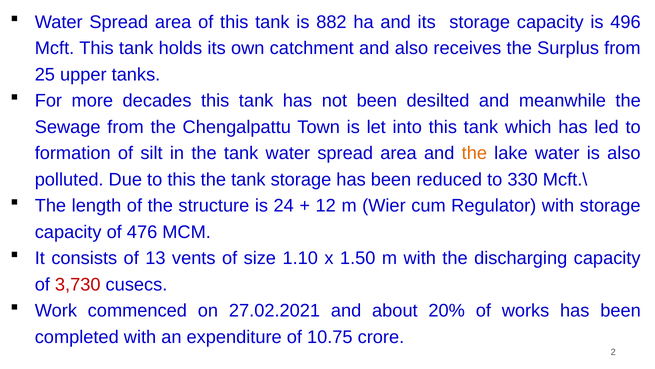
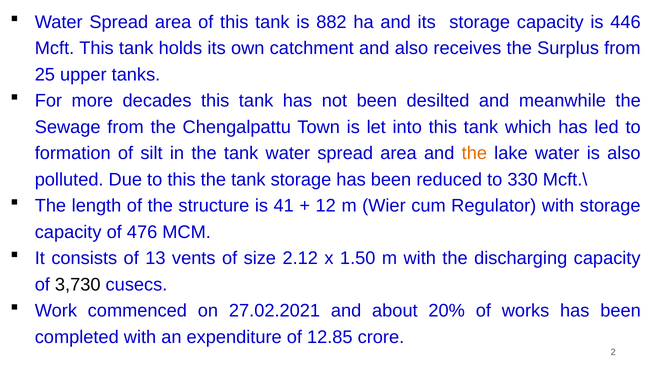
496: 496 -> 446
24: 24 -> 41
1.10: 1.10 -> 2.12
3,730 colour: red -> black
10.75: 10.75 -> 12.85
